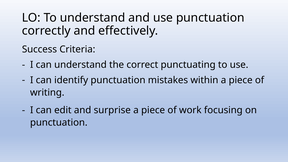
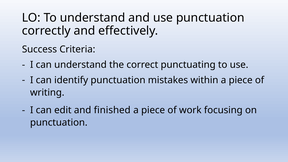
surprise: surprise -> finished
